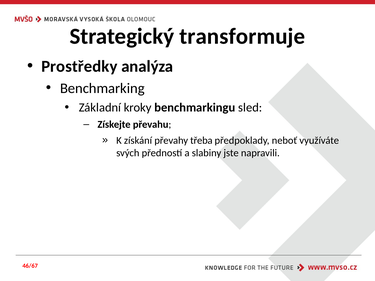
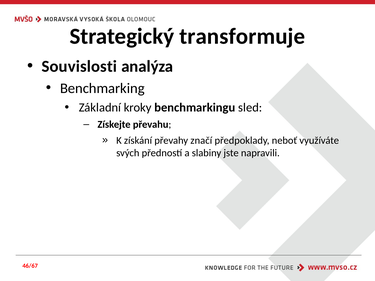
Prostředky: Prostředky -> Souvislosti
třeba: třeba -> značí
